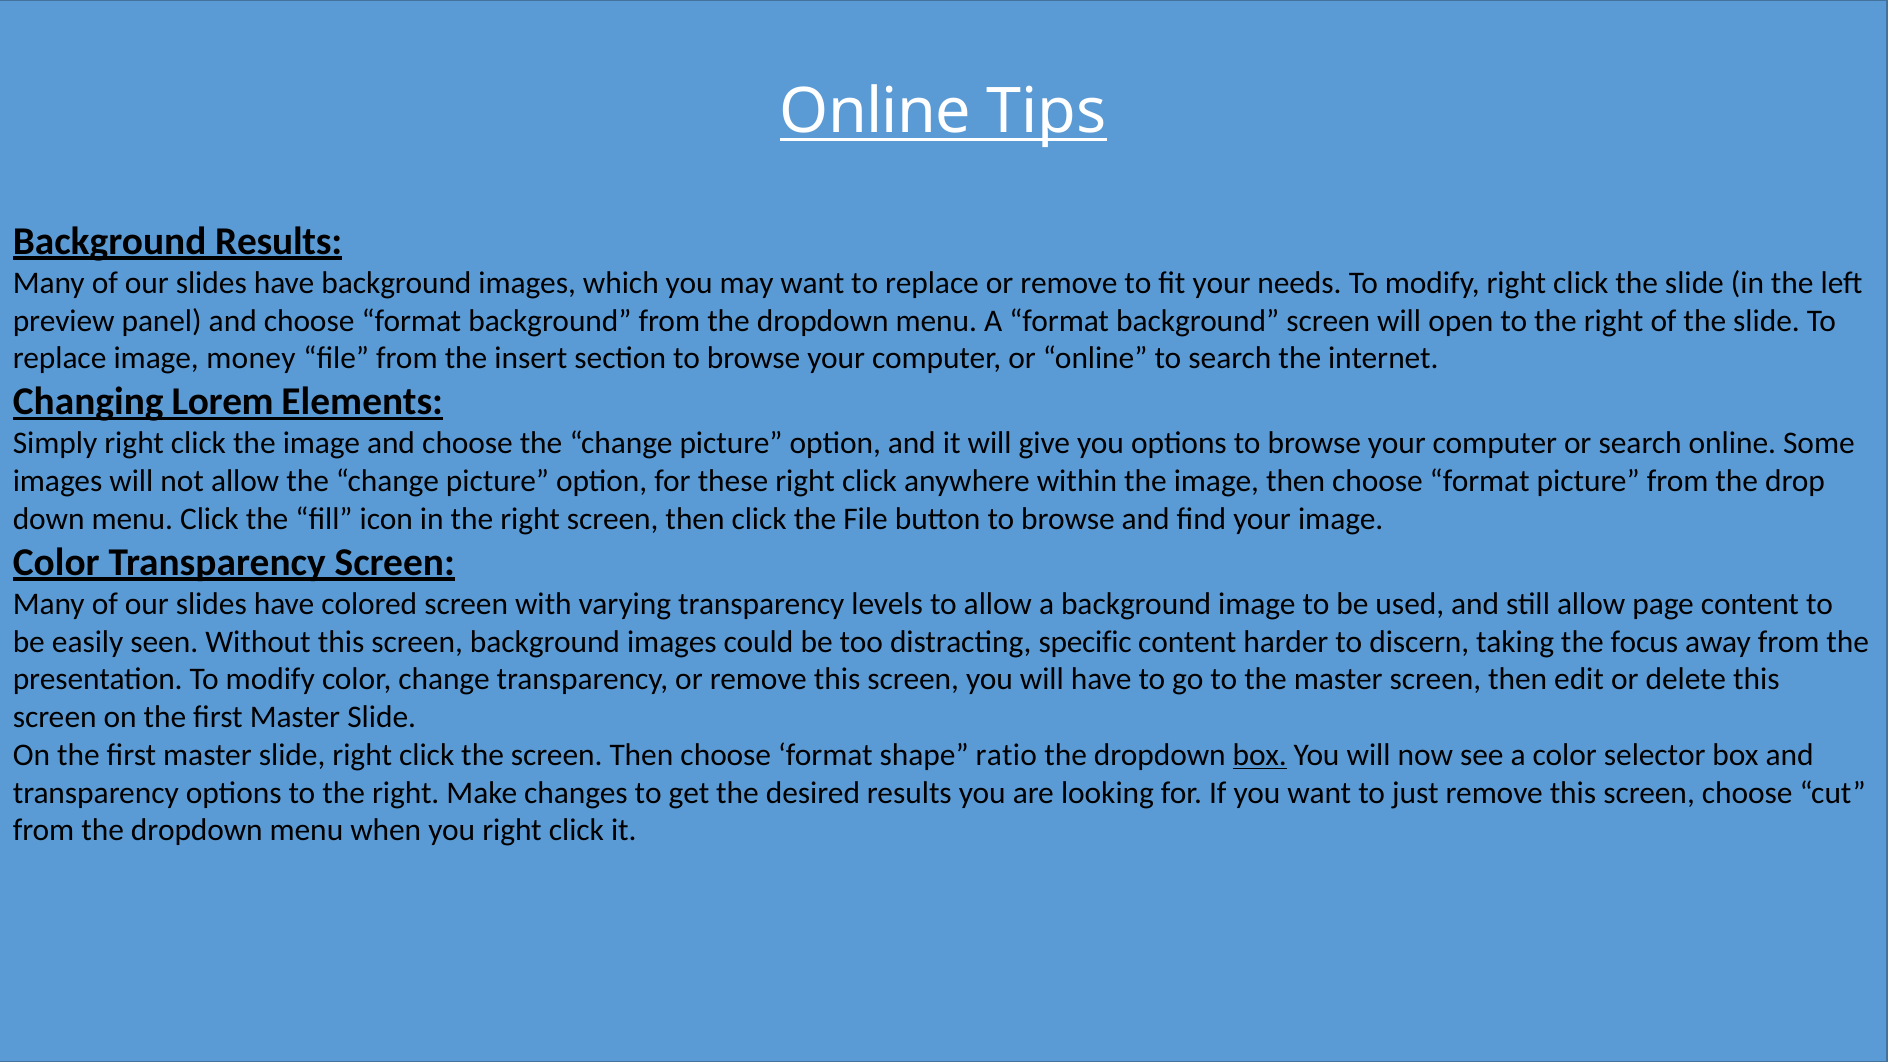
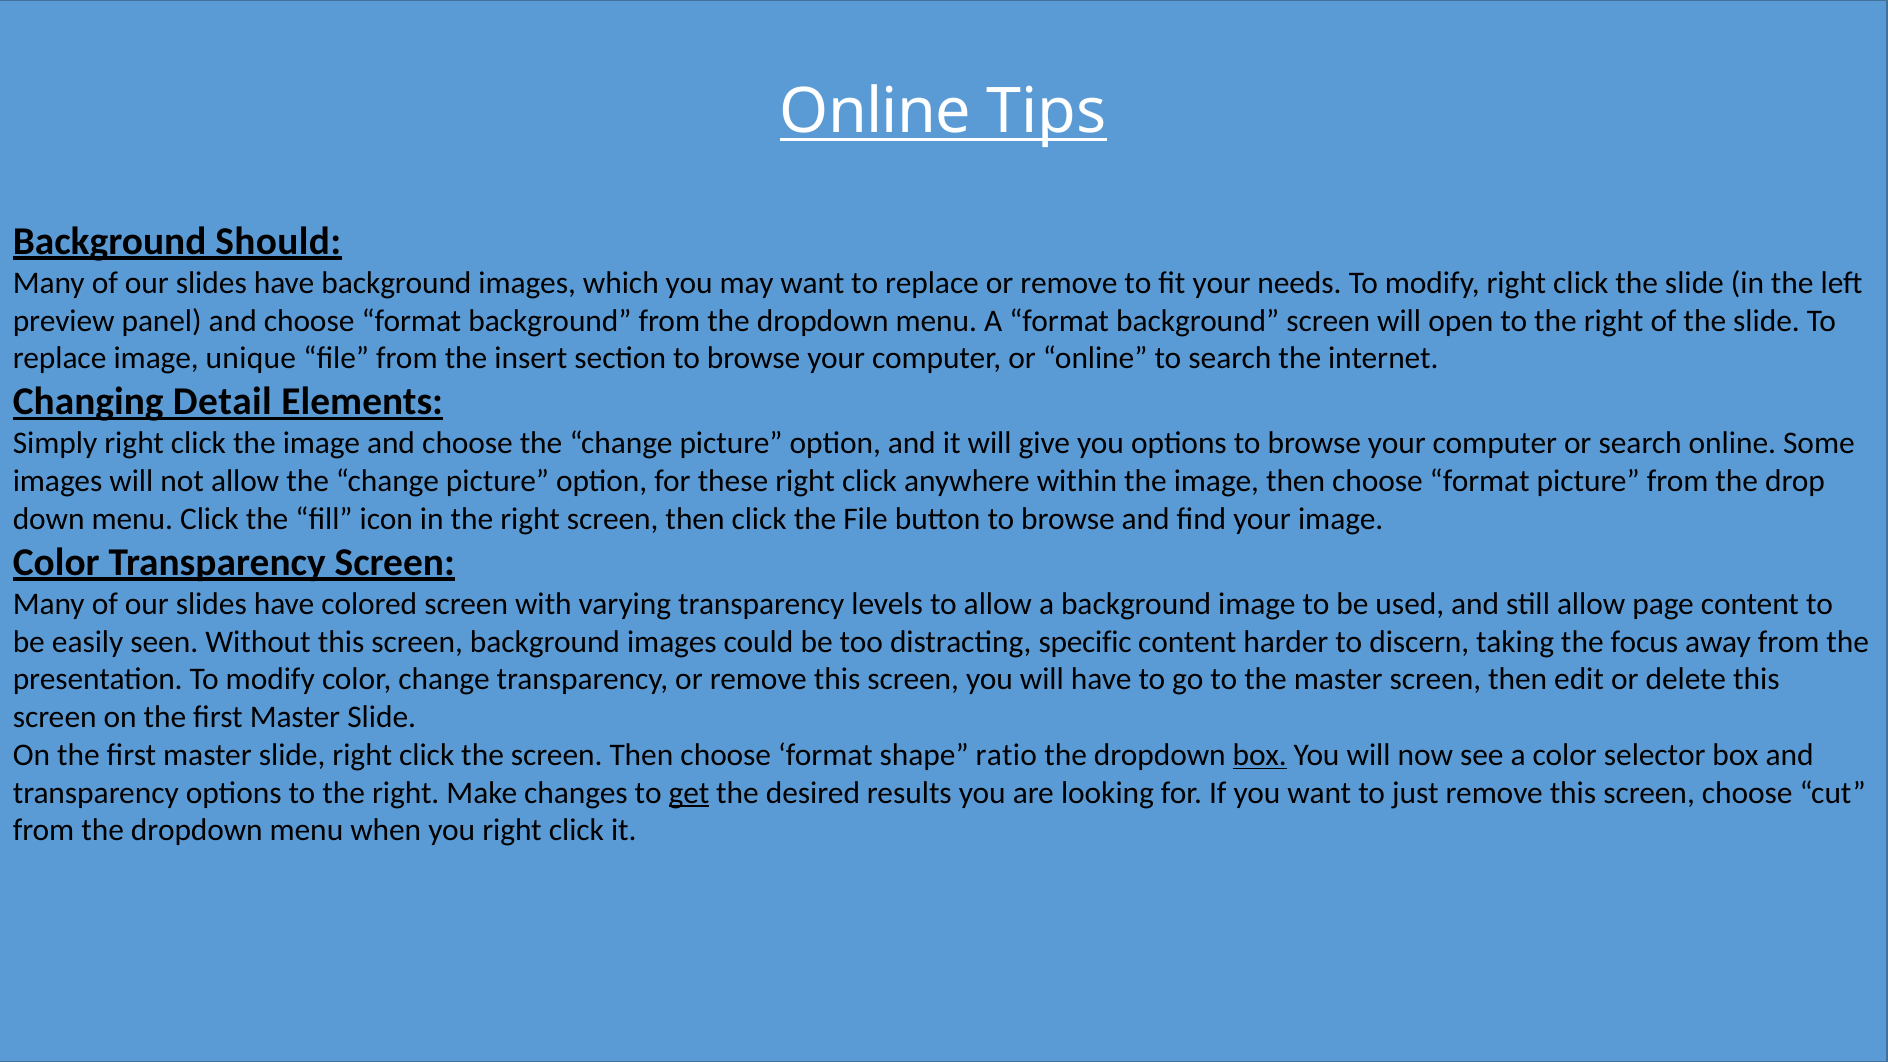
Background Results: Results -> Should
money: money -> unique
Lorem: Lorem -> Detail
get underline: none -> present
